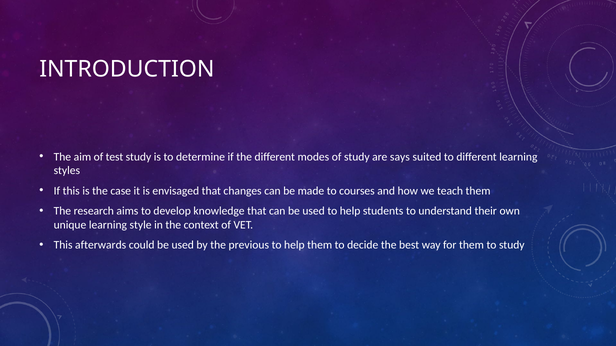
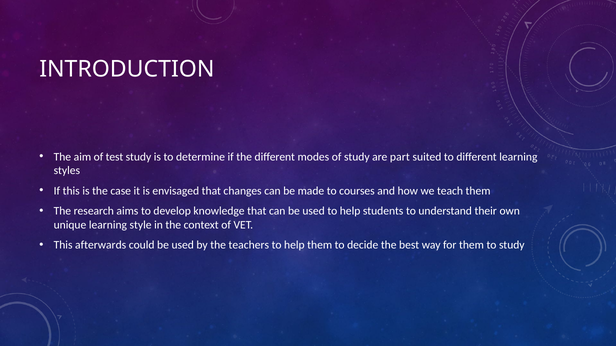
says: says -> part
previous: previous -> teachers
